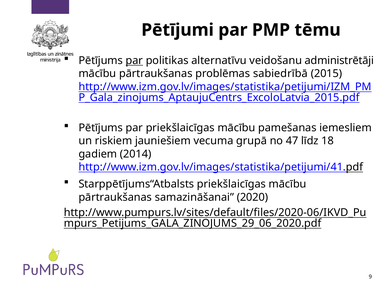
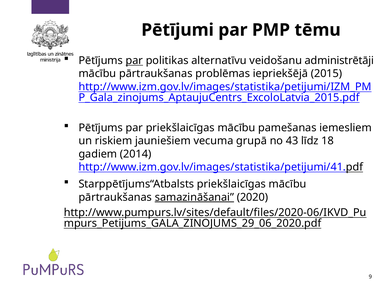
sabiedrībā: sabiedrībā -> iepriekšējā
47: 47 -> 43
samazināšanai underline: none -> present
